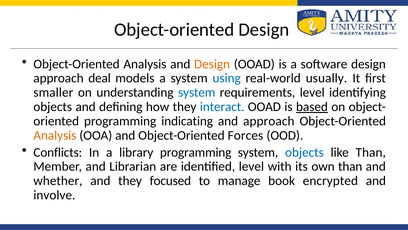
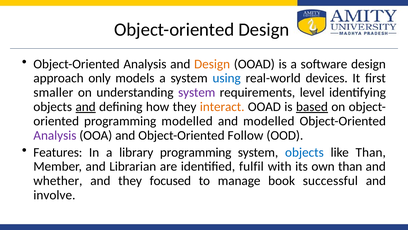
deal: deal -> only
usually: usually -> devices
system at (197, 92) colour: blue -> purple
and at (86, 107) underline: none -> present
interact colour: blue -> orange
programming indicating: indicating -> modelled
and approach: approach -> modelled
Analysis at (55, 135) colour: orange -> purple
Forces: Forces -> Follow
Conflicts: Conflicts -> Features
identified level: level -> fulfil
encrypted: encrypted -> successful
